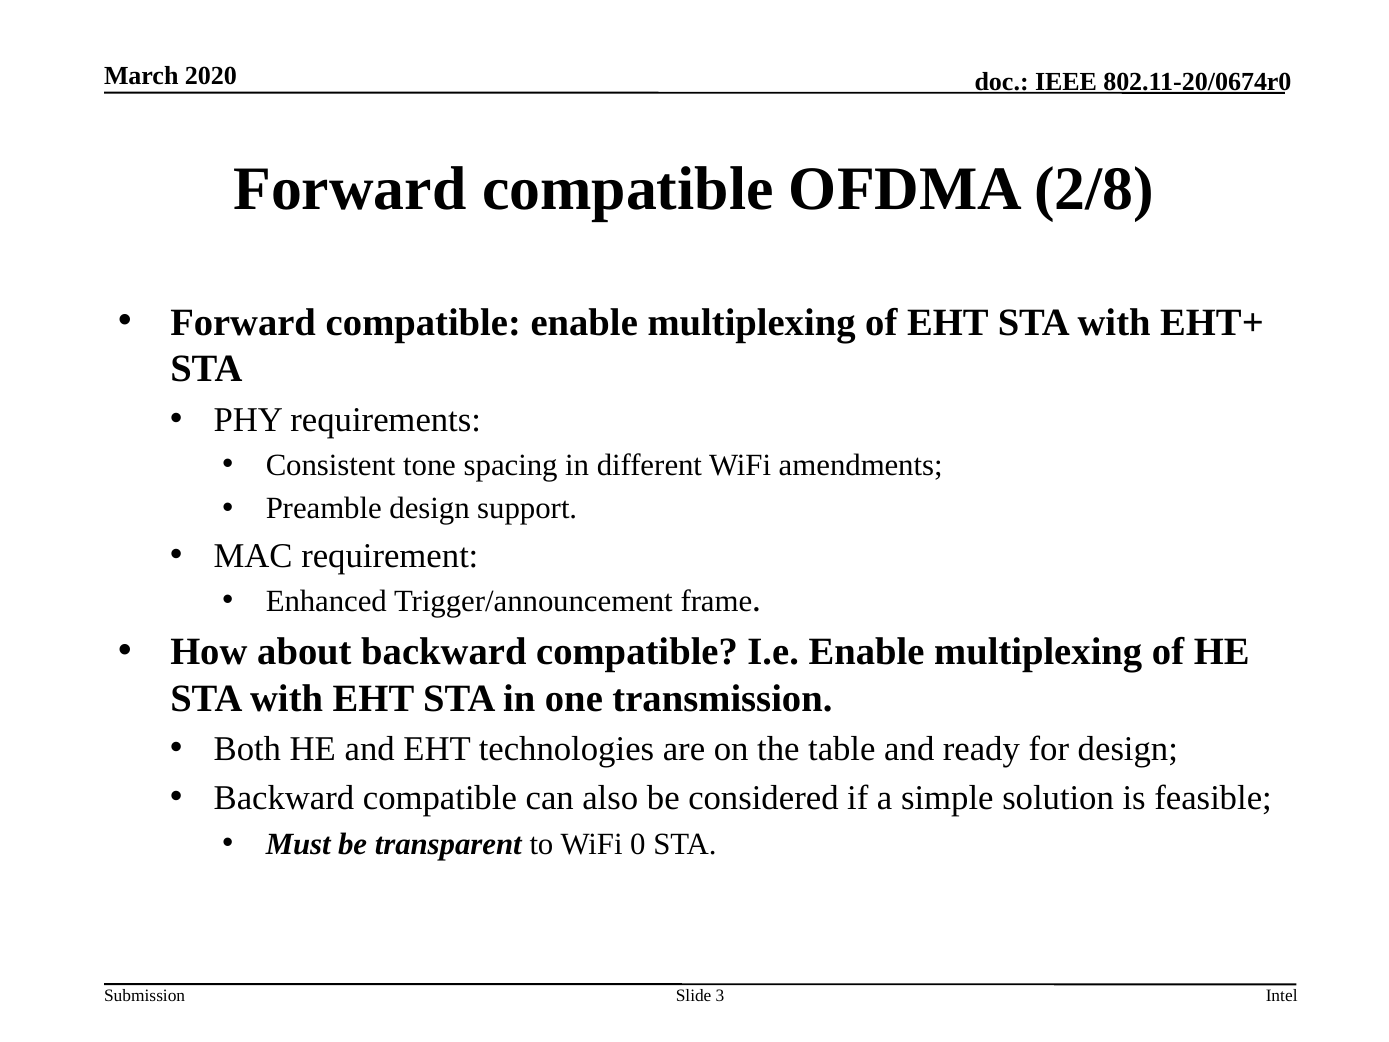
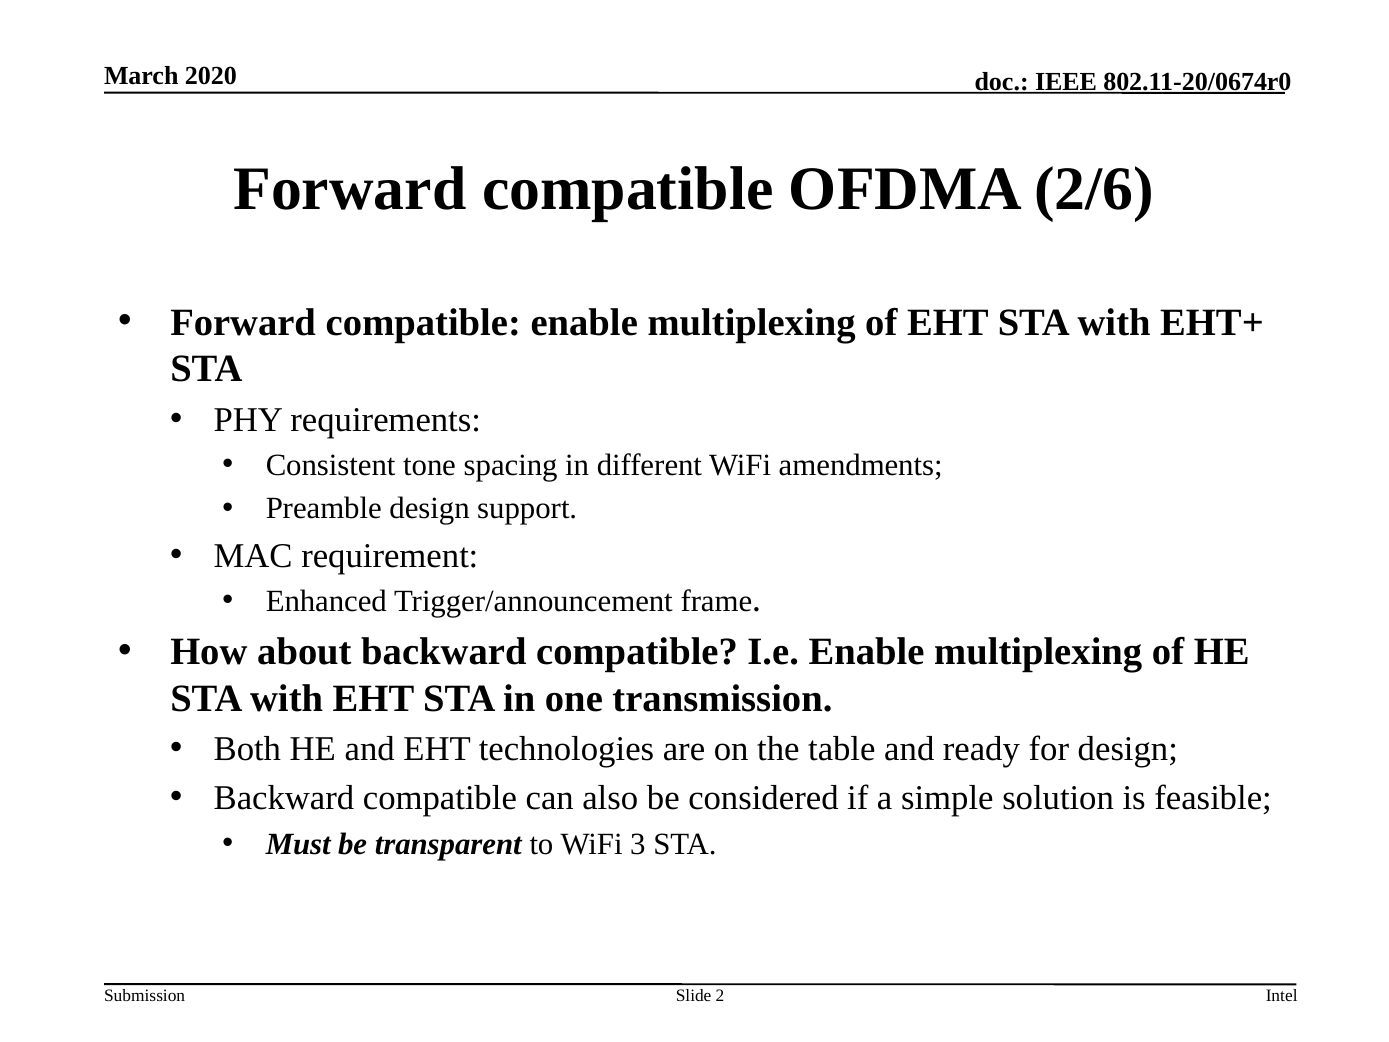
2/8: 2/8 -> 2/6
0: 0 -> 3
3: 3 -> 2
